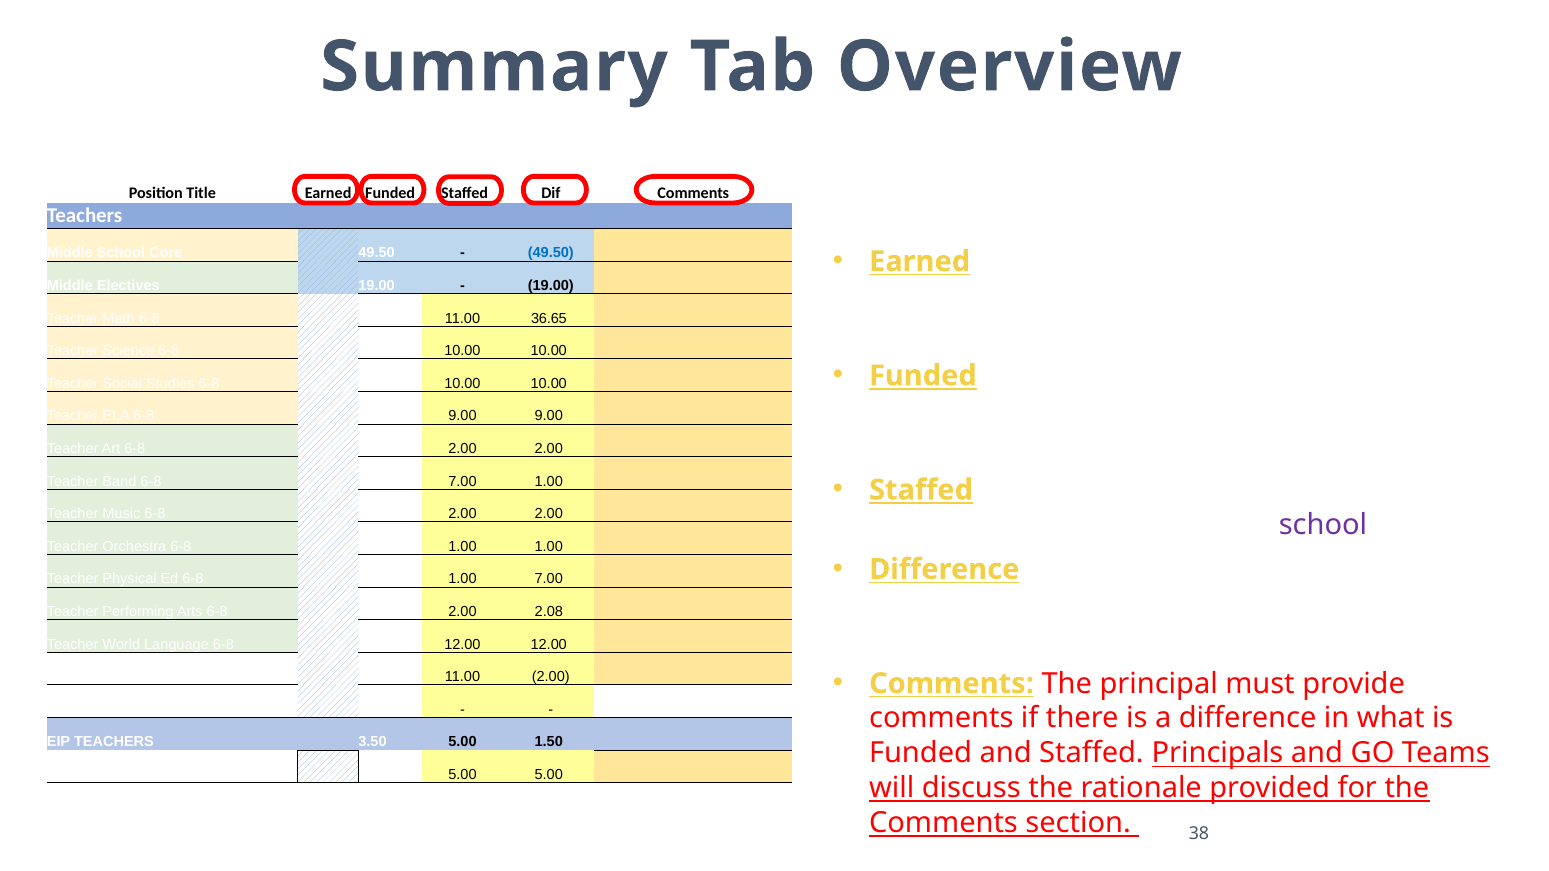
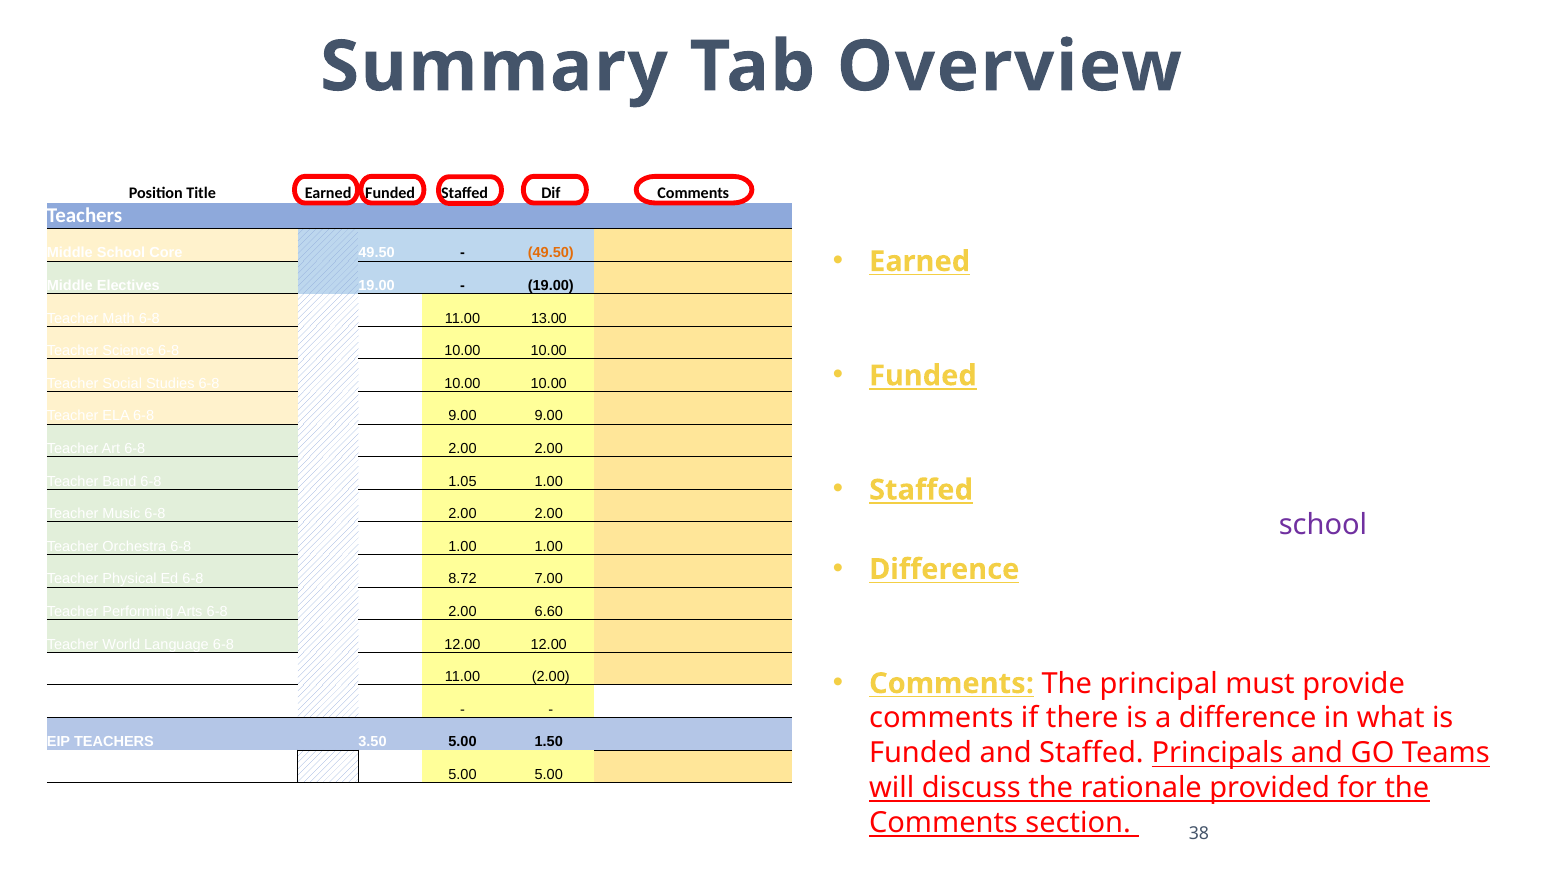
49.50 at (551, 253) colour: blue -> orange
11.00 36.65: 36.65 -> 13.00
6-8 7.00: 7.00 -> 1.05
Ed 6-8 1.00: 1.00 -> 8.72
2.08: 2.08 -> 6.60
